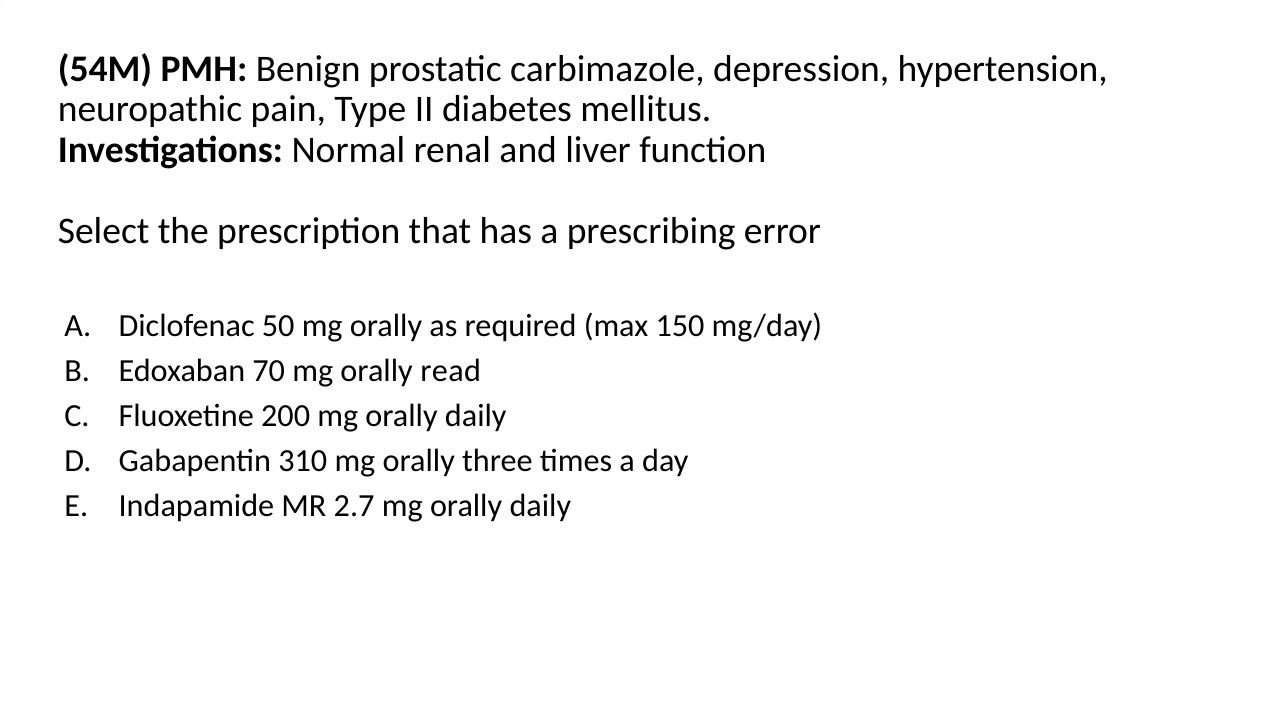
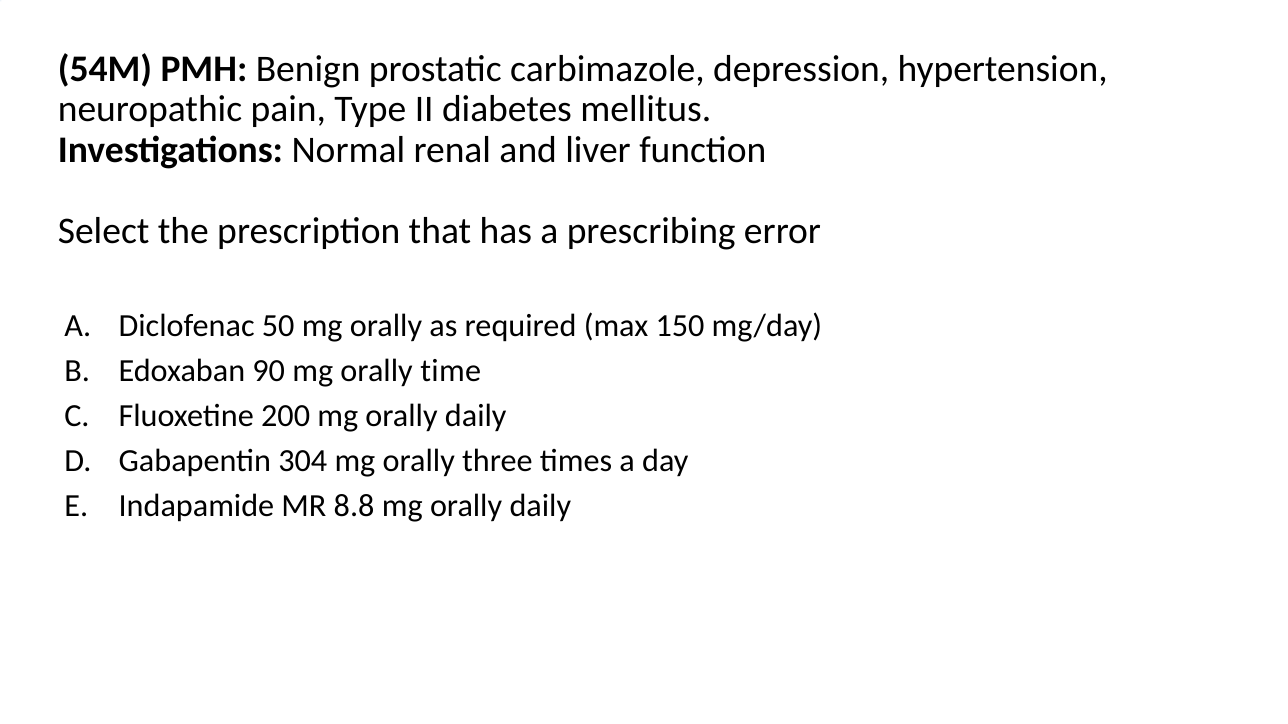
70: 70 -> 90
read: read -> time
310: 310 -> 304
2.7: 2.7 -> 8.8
